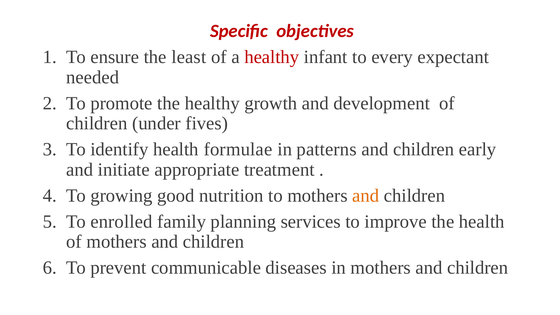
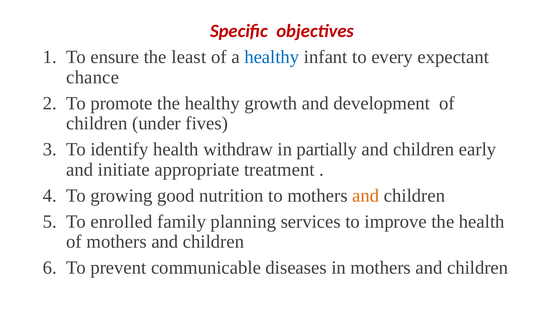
healthy at (272, 57) colour: red -> blue
needed: needed -> chance
formulae: formulae -> withdraw
patterns: patterns -> partially
